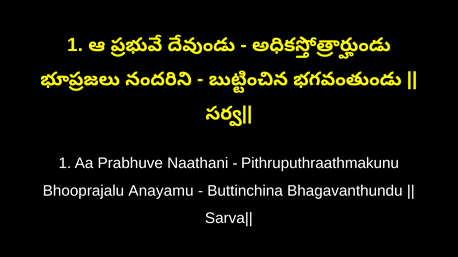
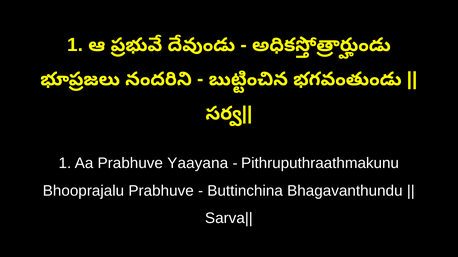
Naathani: Naathani -> Yaayana
Bhooprajalu Anayamu: Anayamu -> Prabhuve
